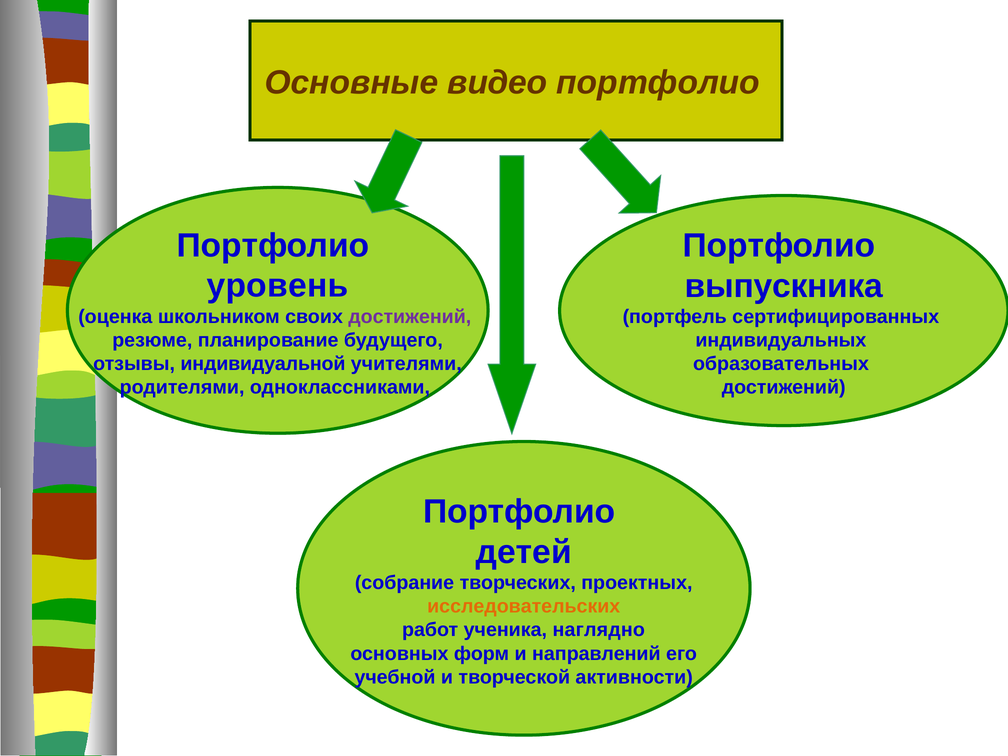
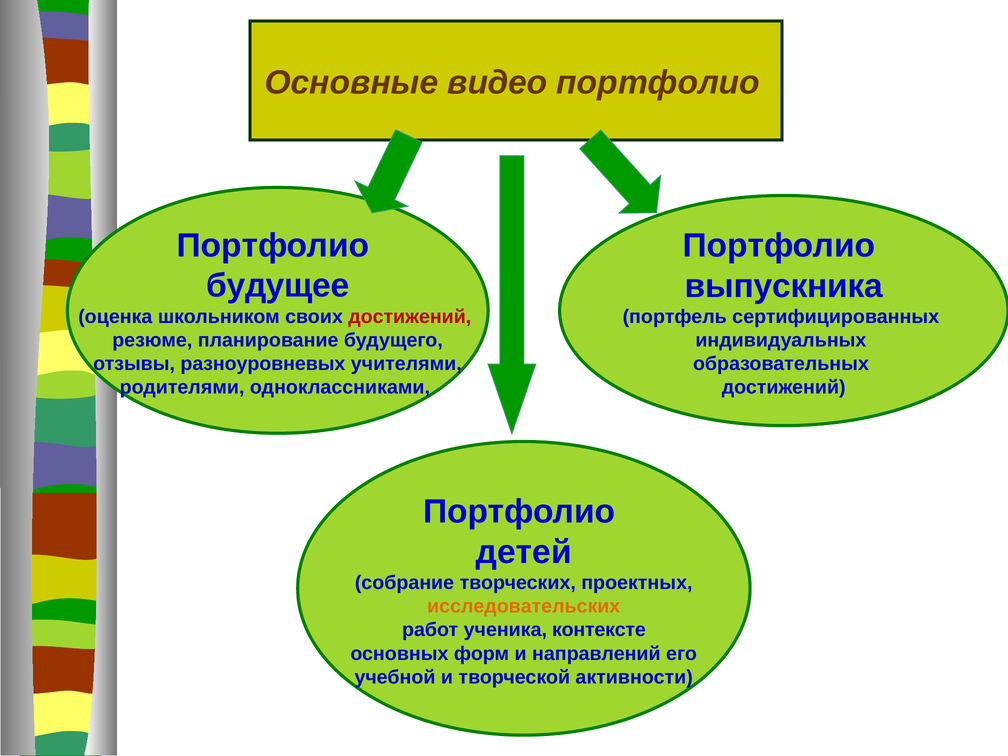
уровень: уровень -> будущее
достижений at (410, 317) colour: purple -> red
индивидуальной: индивидуальной -> разноуровневых
наглядно: наглядно -> контексте
